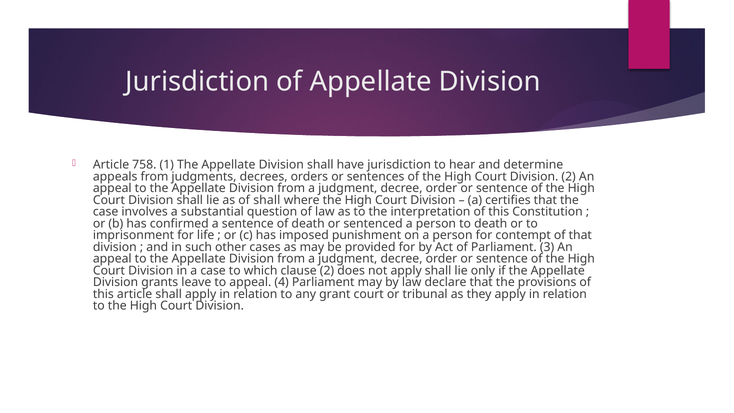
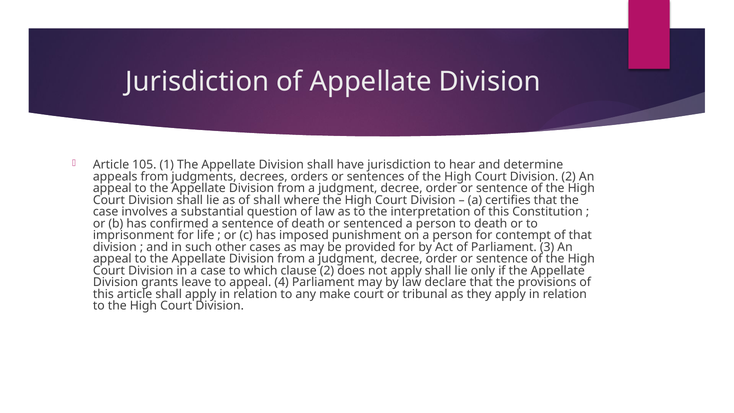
758: 758 -> 105
grant: grant -> make
